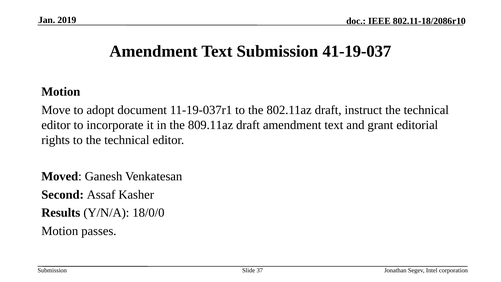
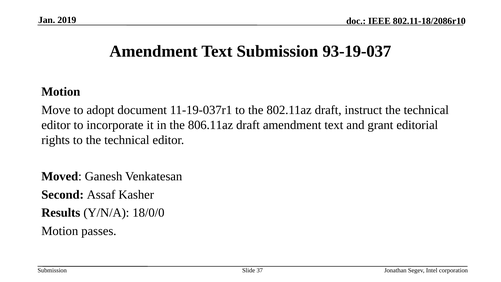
41-19-037: 41-19-037 -> 93-19-037
809.11az: 809.11az -> 806.11az
